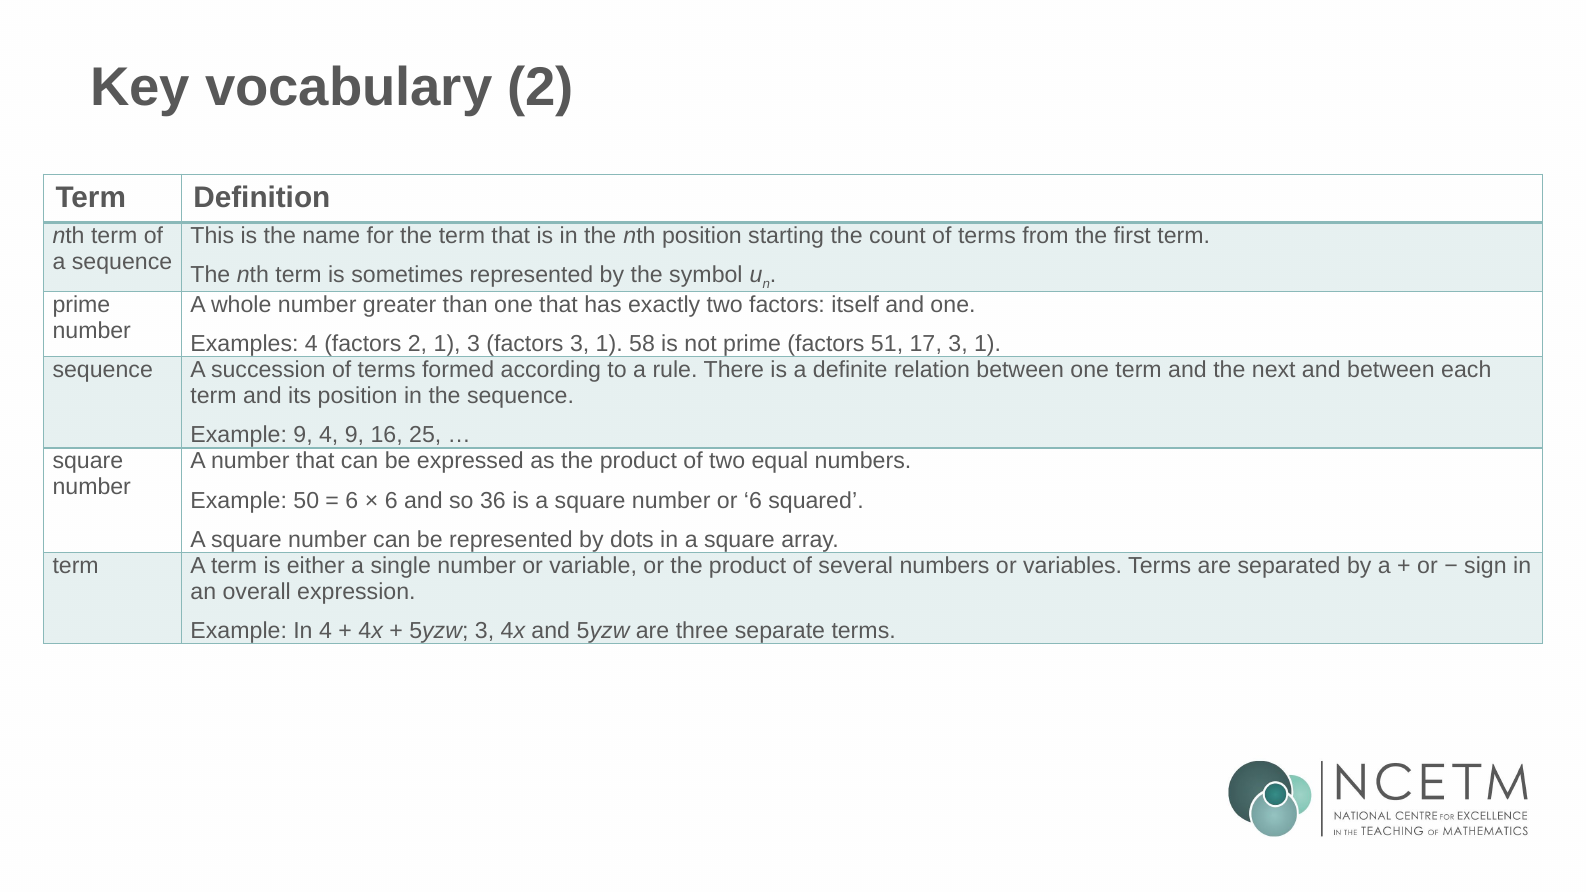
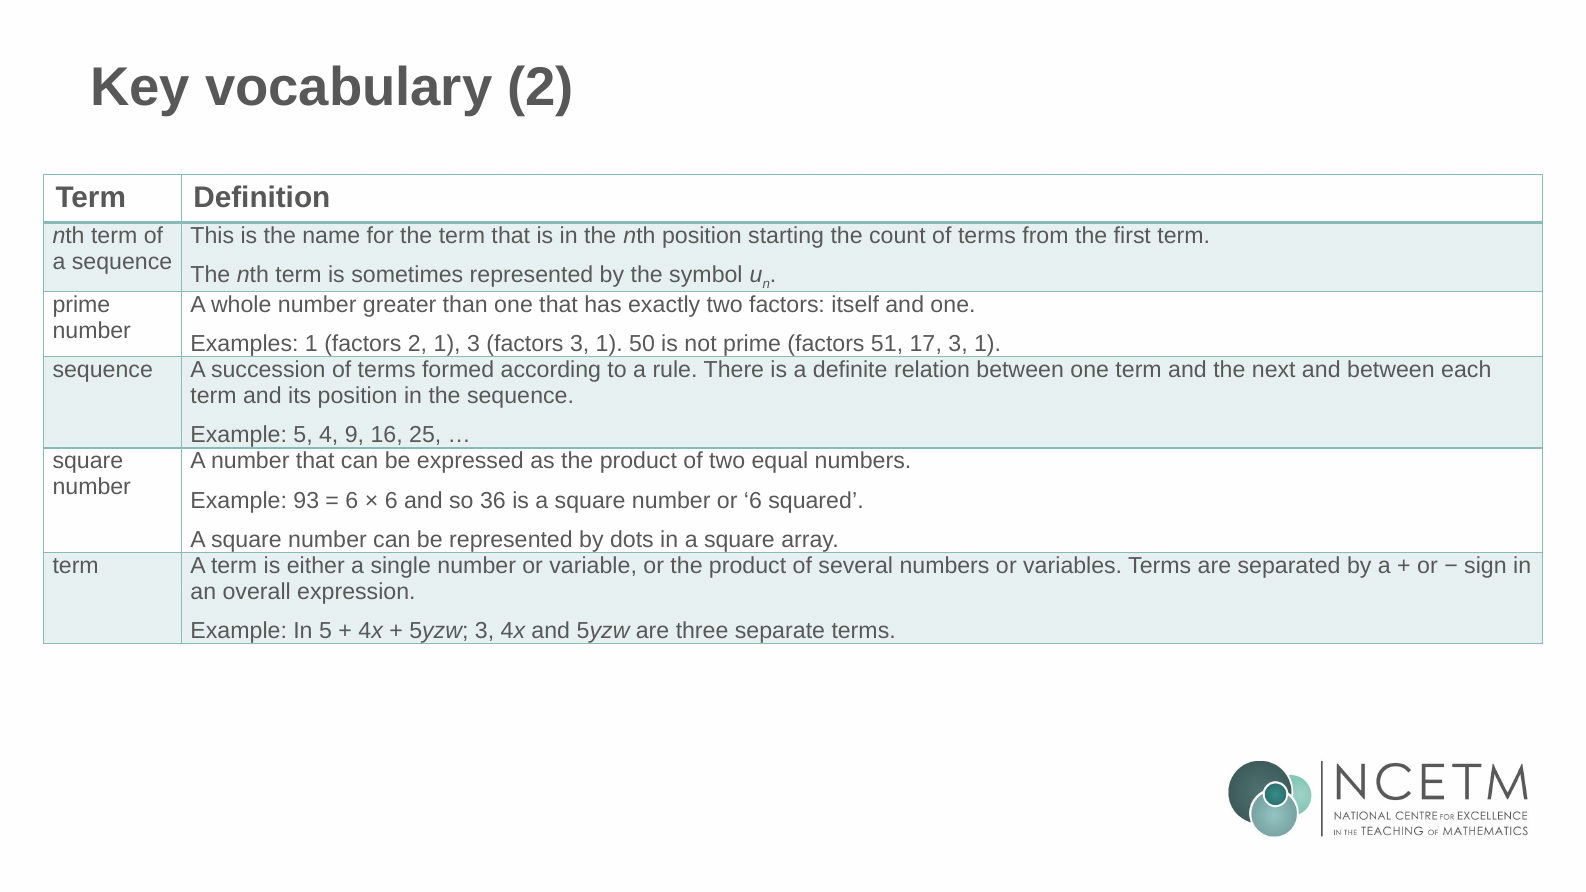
Examples 4: 4 -> 1
58: 58 -> 50
Example 9: 9 -> 5
50: 50 -> 93
In 4: 4 -> 5
